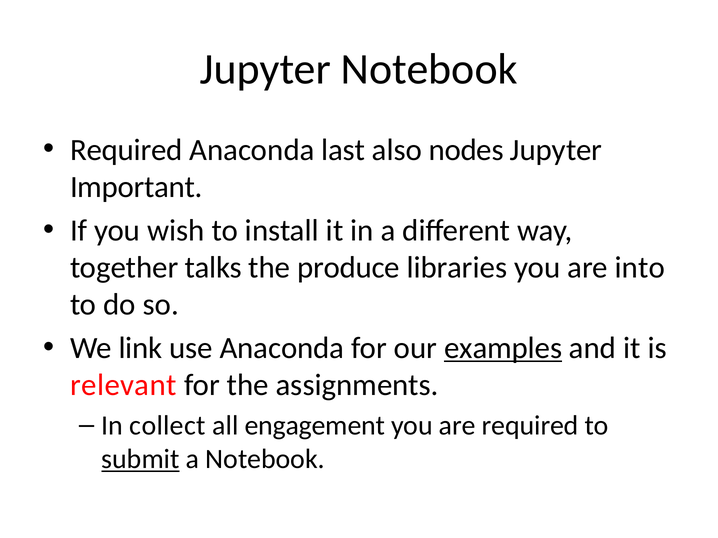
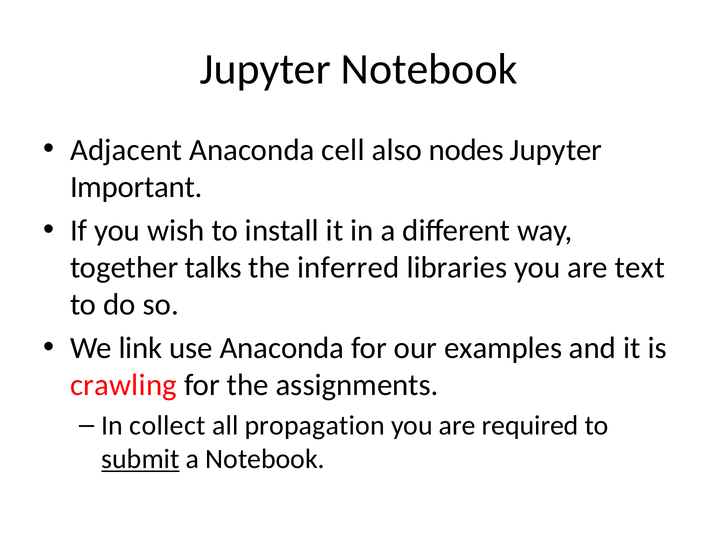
Required at (126, 150): Required -> Adjacent
last: last -> cell
produce: produce -> inferred
into: into -> text
examples underline: present -> none
relevant: relevant -> crawling
engagement: engagement -> propagation
